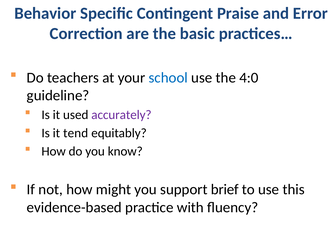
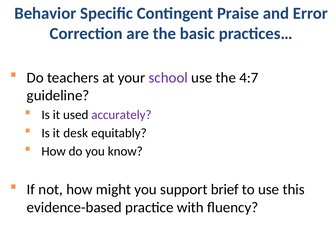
school colour: blue -> purple
4:0: 4:0 -> 4:7
tend: tend -> desk
